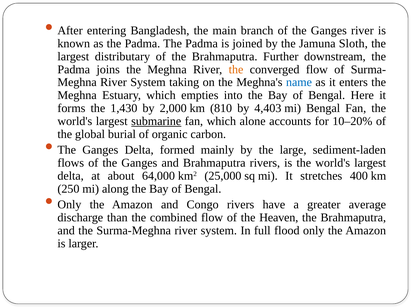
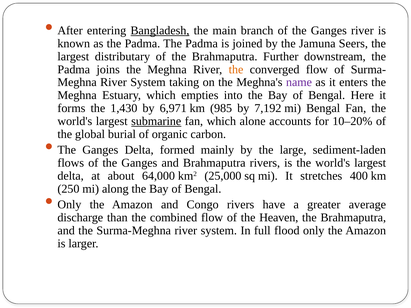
Bangladesh underline: none -> present
Sloth: Sloth -> Seers
name colour: blue -> purple
2,000: 2,000 -> 6,971
810: 810 -> 985
4,403: 4,403 -> 7,192
